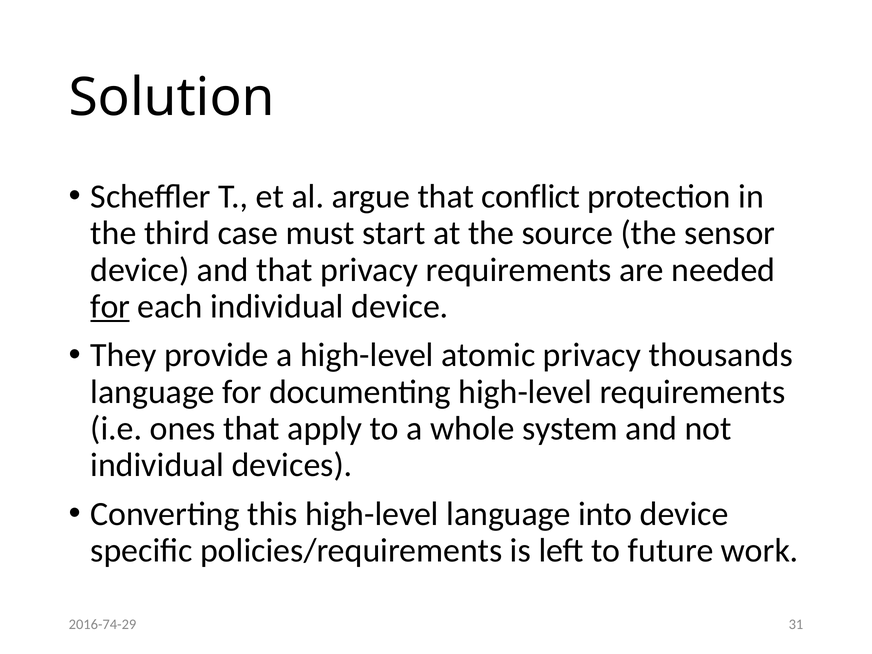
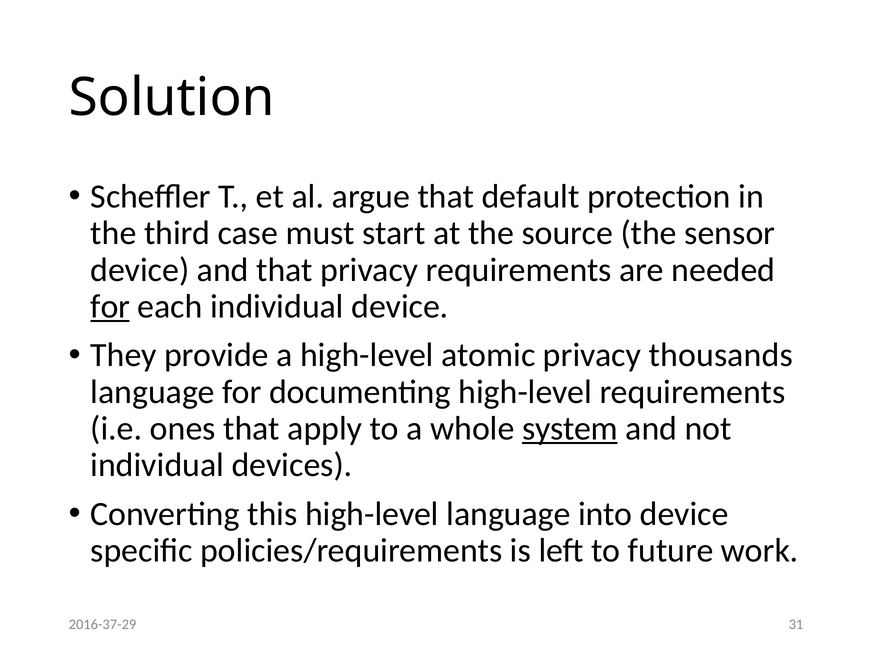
conflict: conflict -> default
system underline: none -> present
2016-74-29: 2016-74-29 -> 2016-37-29
